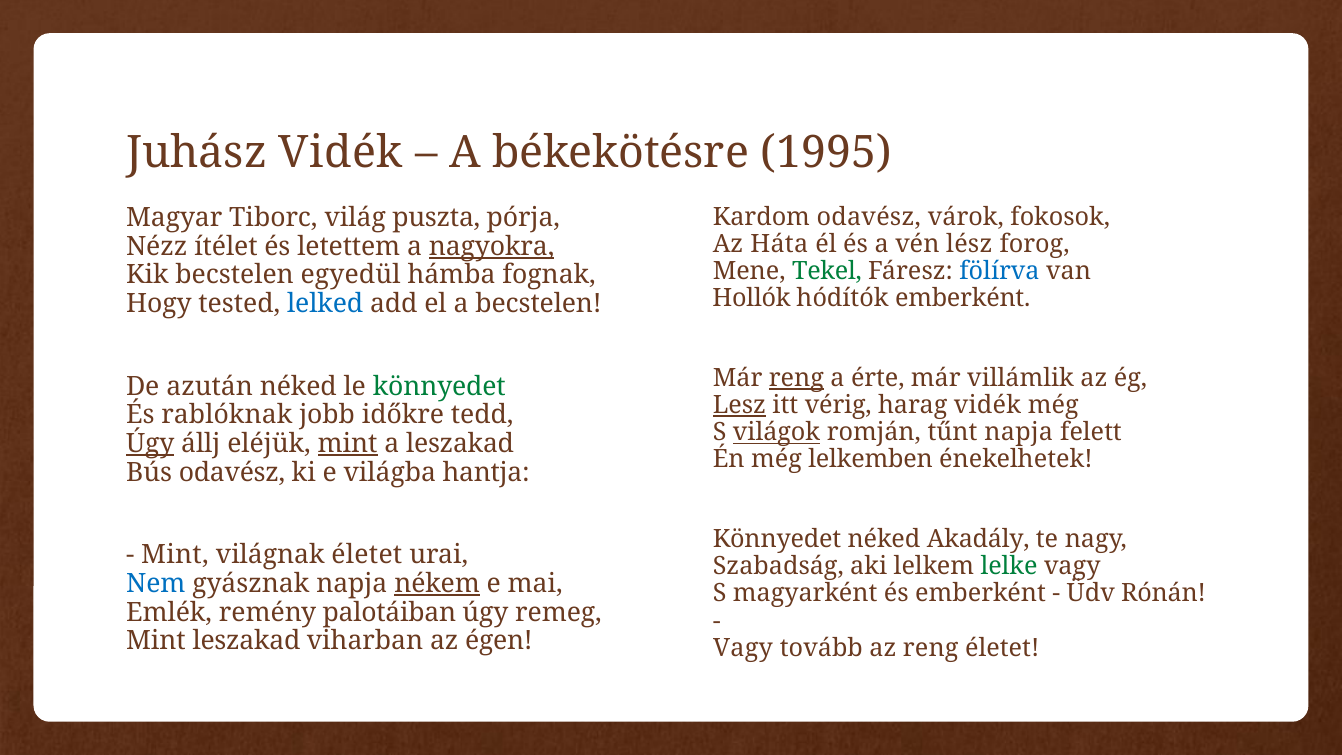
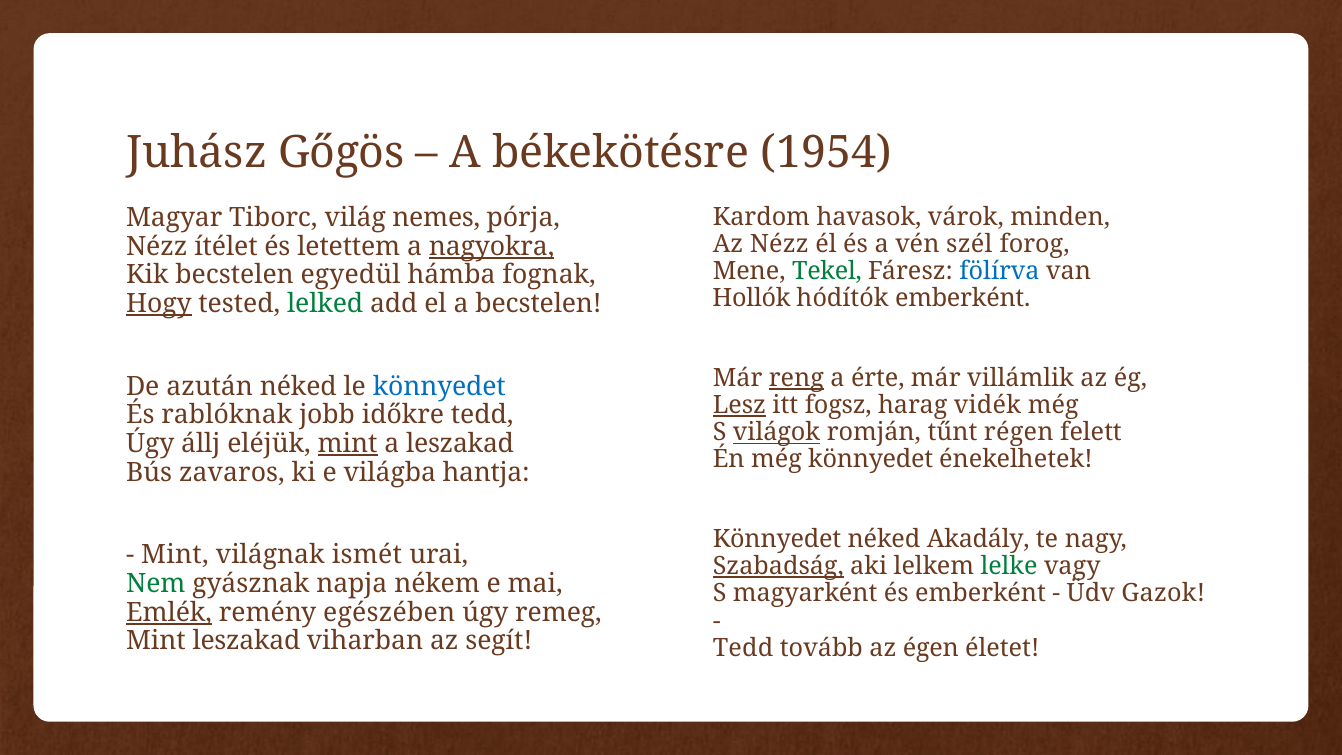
Juhász Vidék: Vidék -> Gőgös
1995: 1995 -> 1954
Kardom odavész: odavész -> havasok
fokosok: fokosok -> minden
puszta: puszta -> nemes
Az Háta: Háta -> Nézz
lész: lész -> szél
Hogy underline: none -> present
lelked colour: blue -> green
könnyedet at (439, 386) colour: green -> blue
vérig: vérig -> fogsz
tűnt napja: napja -> régen
Úgy at (150, 444) underline: present -> none
még lelkemben: lelkemben -> könnyedet
Bús odavész: odavész -> zavaros
világnak életet: életet -> ismét
Szabadság underline: none -> present
Nem colour: blue -> green
nékem underline: present -> none
Rónán: Rónán -> Gazok
Emlék underline: none -> present
palotáiban: palotáiban -> egészében
égen: égen -> segít
Vagy at (743, 648): Vagy -> Tedd
az reng: reng -> égen
